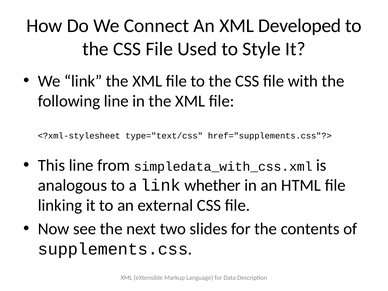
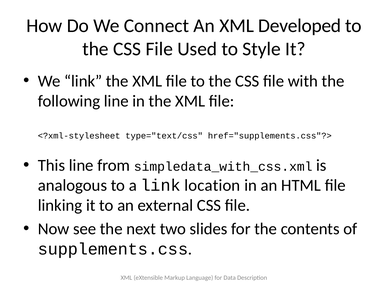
whether: whether -> location
